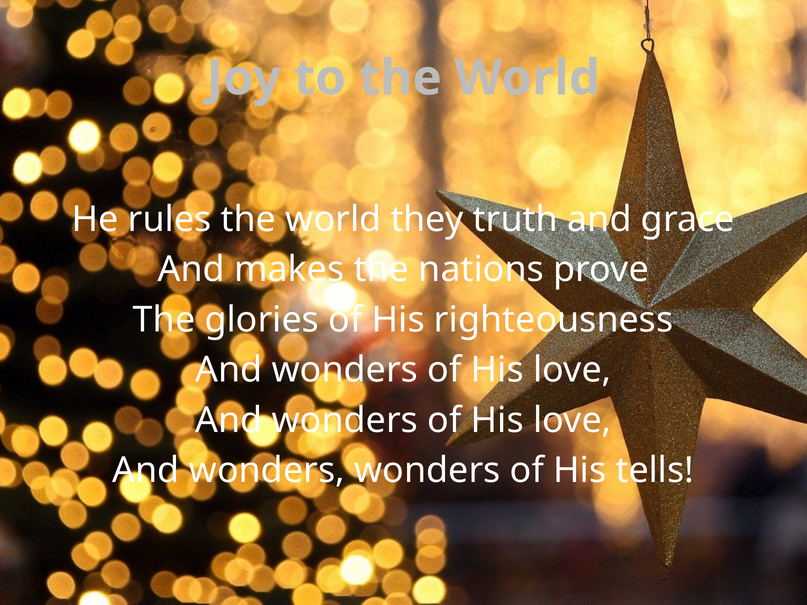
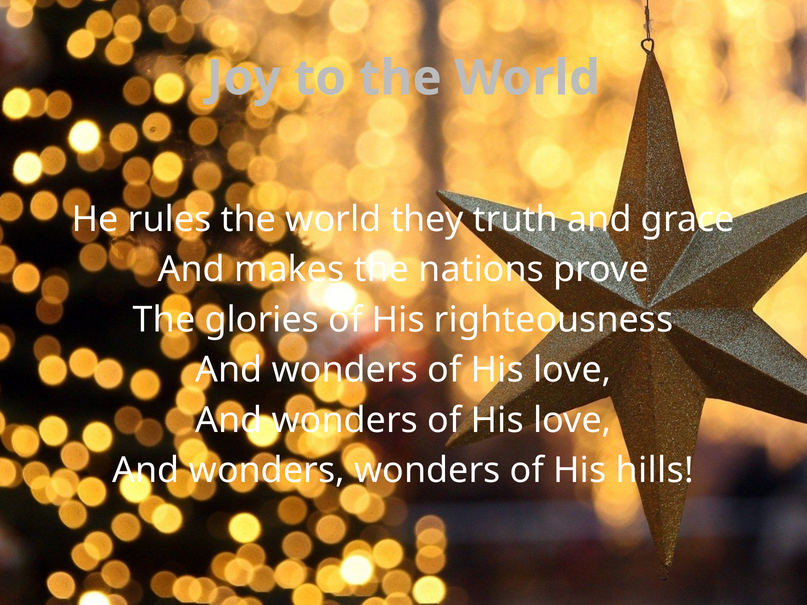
tells: tells -> hills
